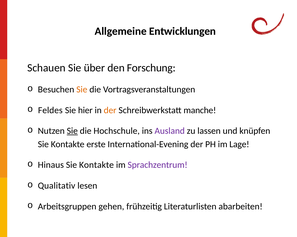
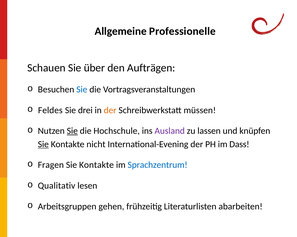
Entwicklungen: Entwicklungen -> Professionelle
Forschung: Forschung -> Aufträgen
Sie at (82, 90) colour: orange -> blue
hier: hier -> drei
manche: manche -> müssen
Sie at (43, 145) underline: none -> present
erste: erste -> nicht
Lage: Lage -> Dass
Hinaus: Hinaus -> Fragen
Sprachzentrum colour: purple -> blue
